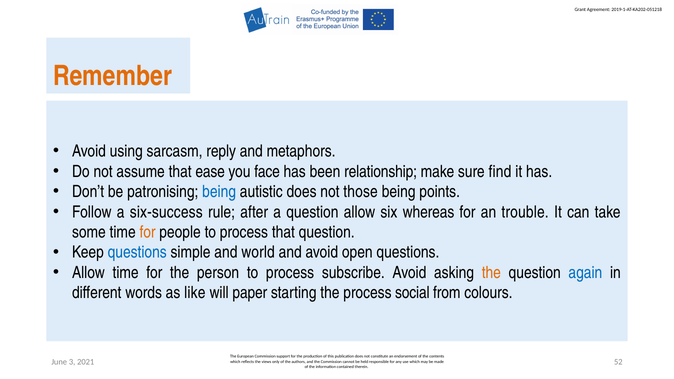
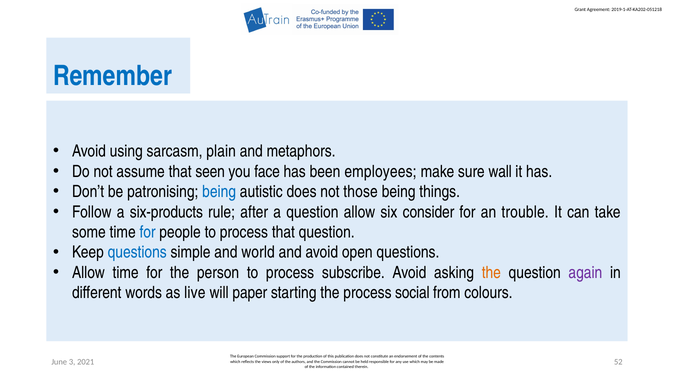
Remember colour: orange -> blue
reply: reply -> plain
ease: ease -> seen
relationship: relationship -> employees
find: find -> wall
points: points -> things
six-success: six-success -> six-products
whereas: whereas -> consider
for at (148, 232) colour: orange -> blue
again colour: blue -> purple
like: like -> live
